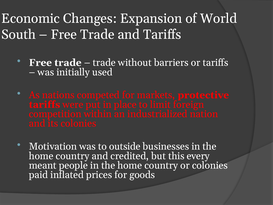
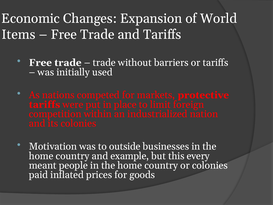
South: South -> Items
credited: credited -> example
